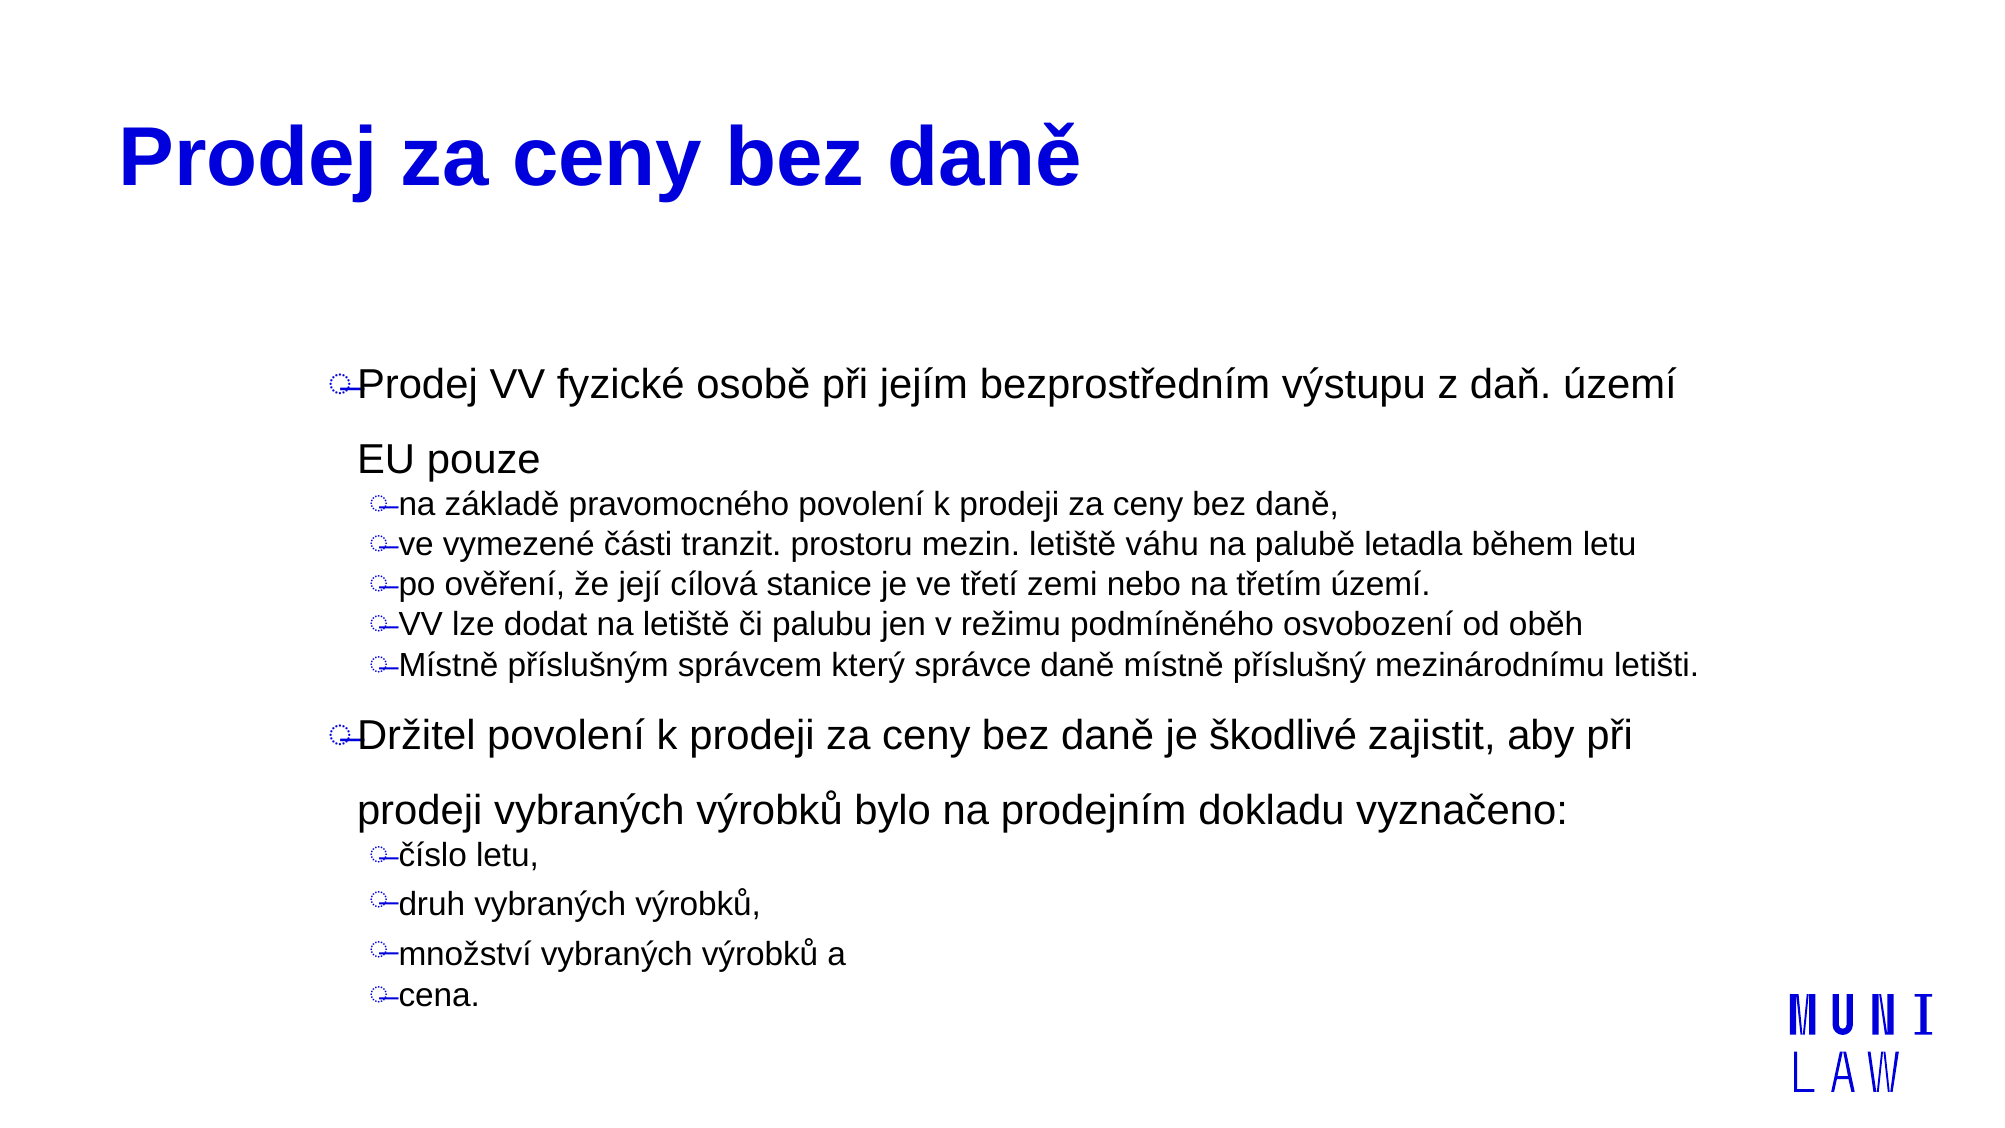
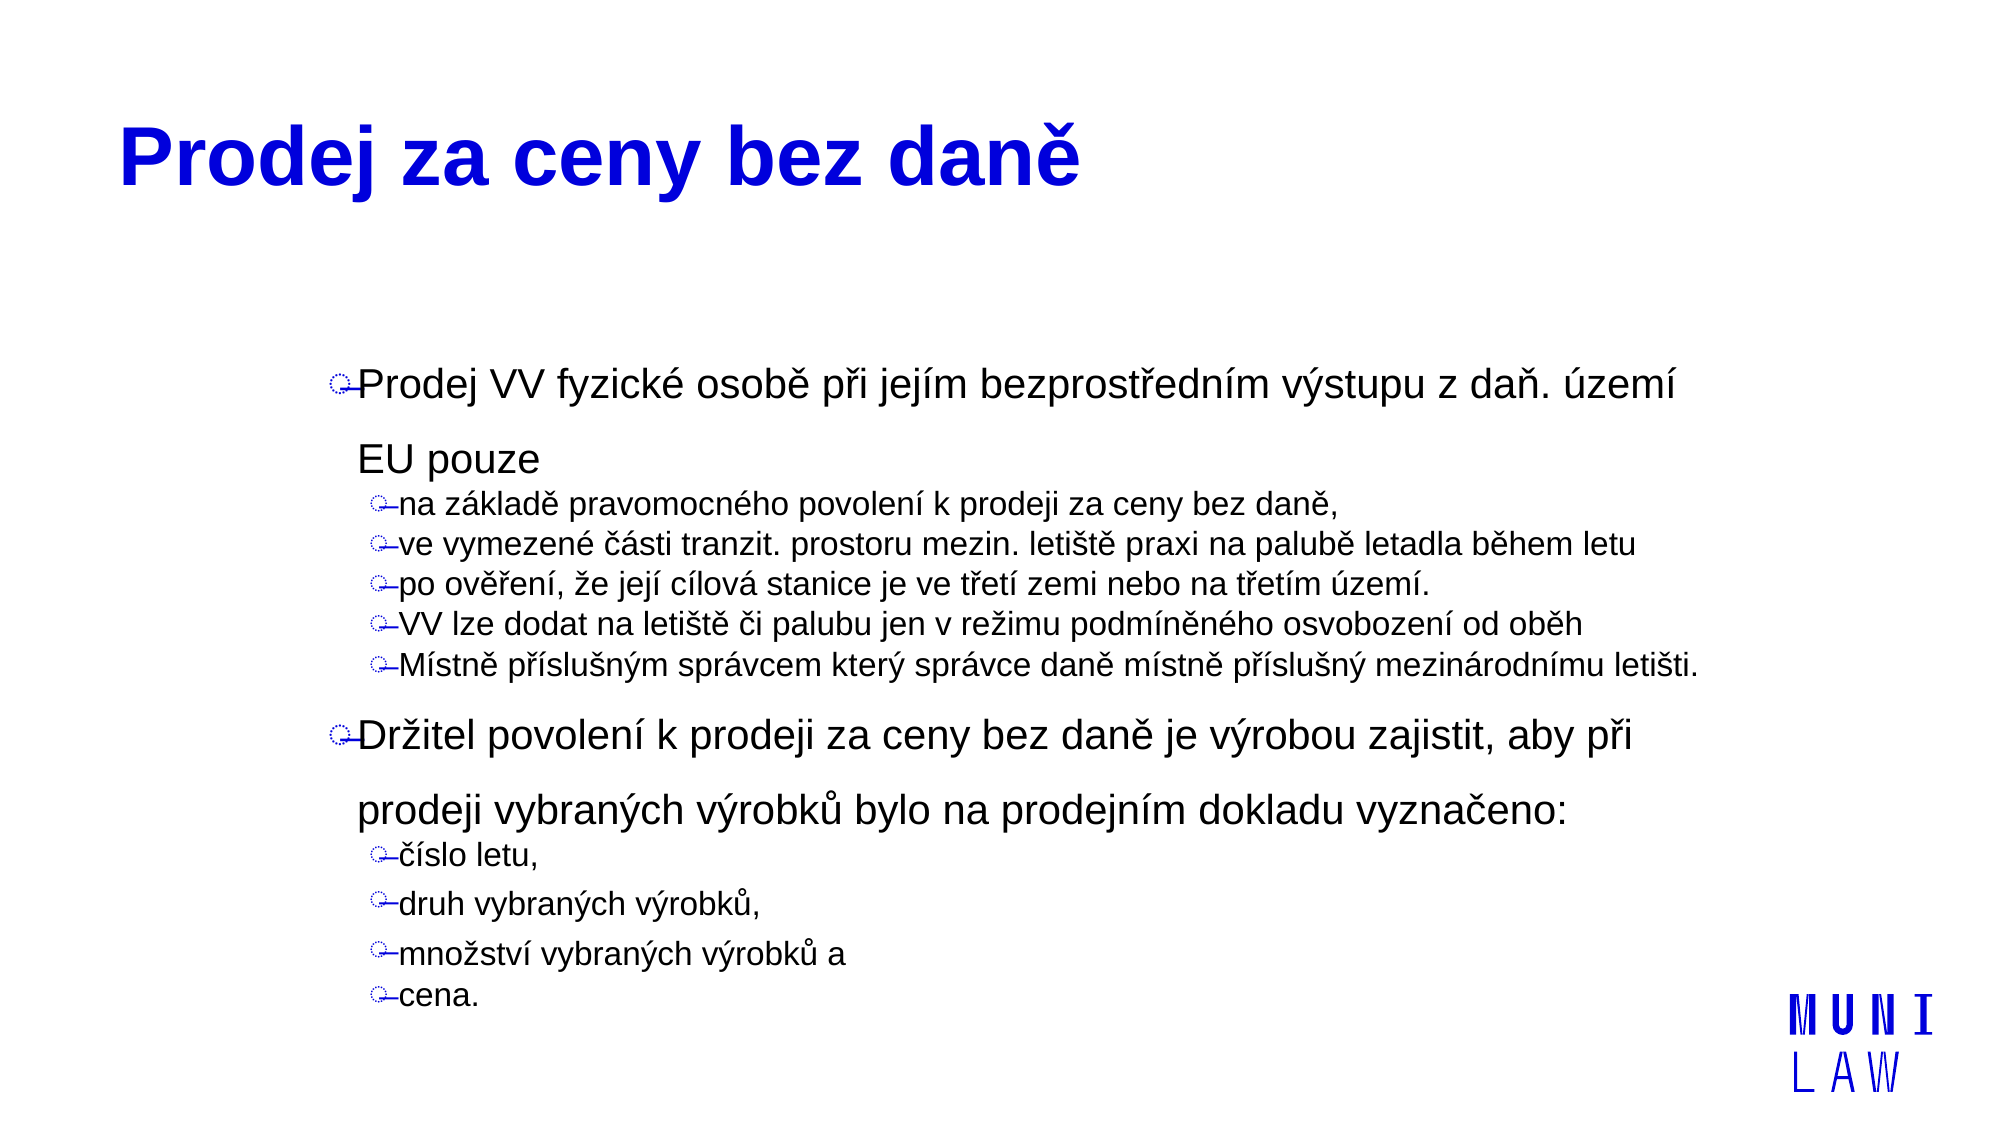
váhu: váhu -> praxi
škodlivé: škodlivé -> výrobou
